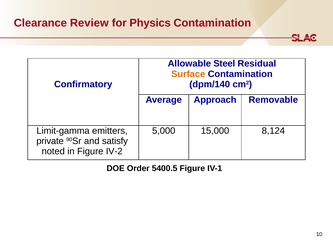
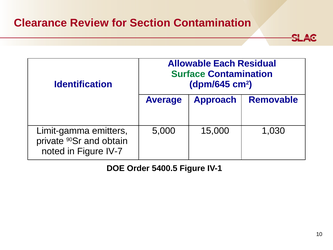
Physics: Physics -> Section
Steel: Steel -> Each
Surface colour: orange -> green
Confirmatory: Confirmatory -> Identification
dpm/140: dpm/140 -> dpm/645
8,124: 8,124 -> 1,030
satisfy: satisfy -> obtain
IV-2: IV-2 -> IV-7
